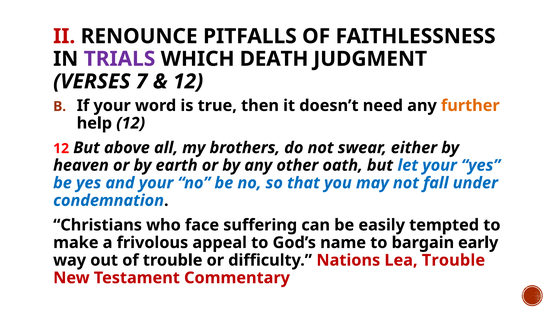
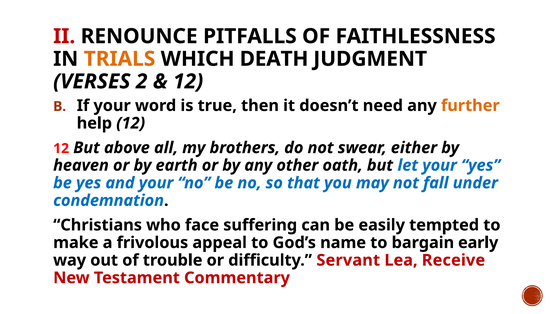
TRIALS colour: purple -> orange
7: 7 -> 2
Nations: Nations -> Servant
Lea Trouble: Trouble -> Receive
